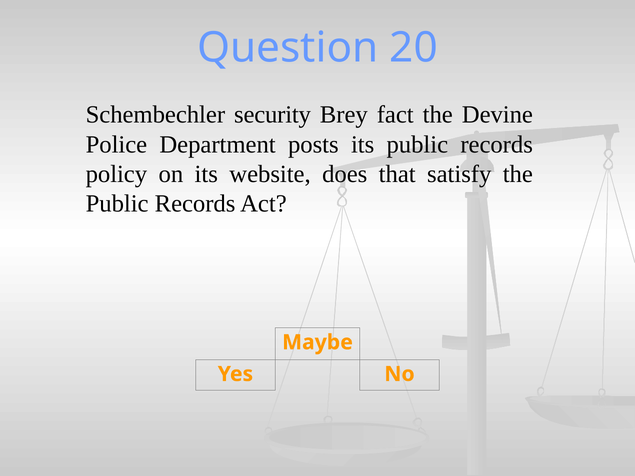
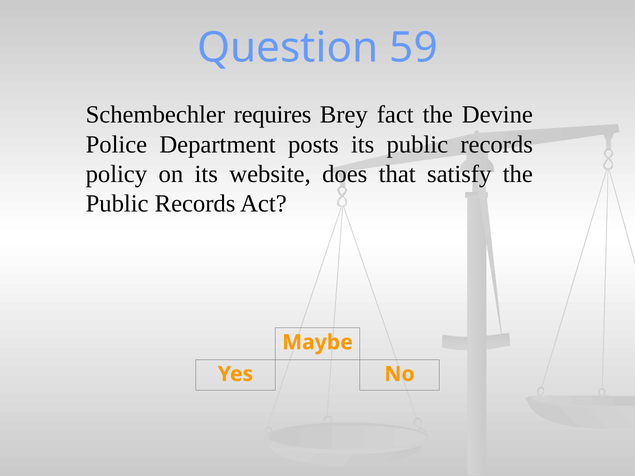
20: 20 -> 59
security: security -> requires
